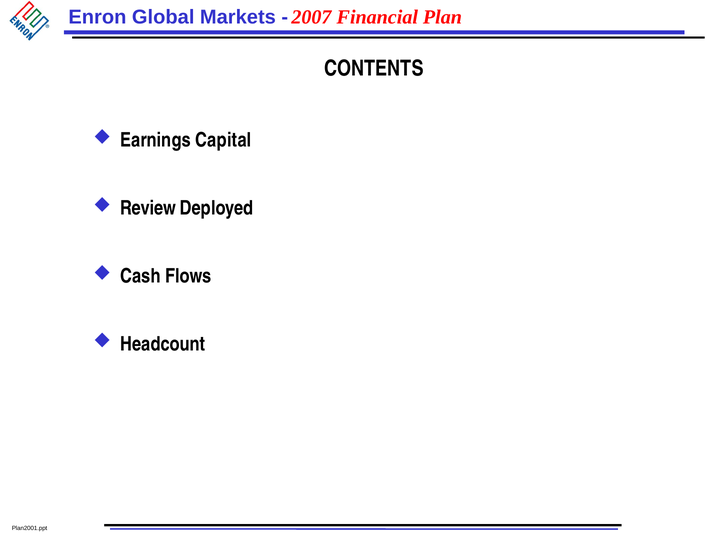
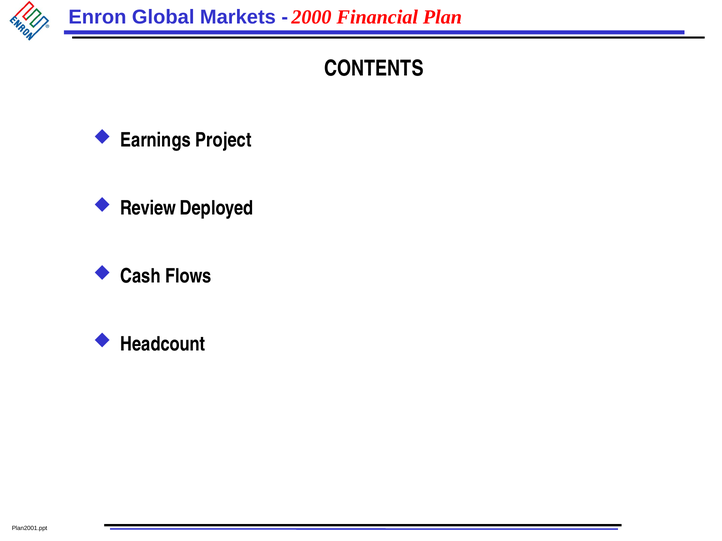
2007: 2007 -> 2000
Capital: Capital -> Project
